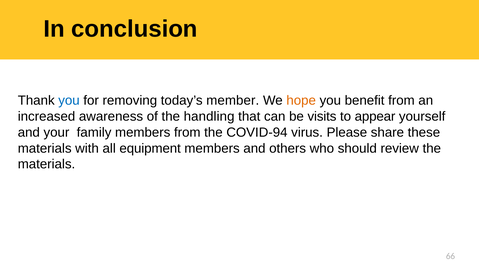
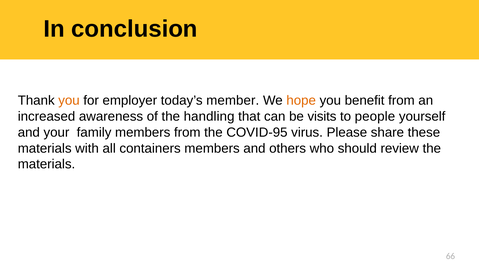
you at (69, 101) colour: blue -> orange
removing: removing -> employer
appear: appear -> people
COVID-94: COVID-94 -> COVID-95
equipment: equipment -> containers
